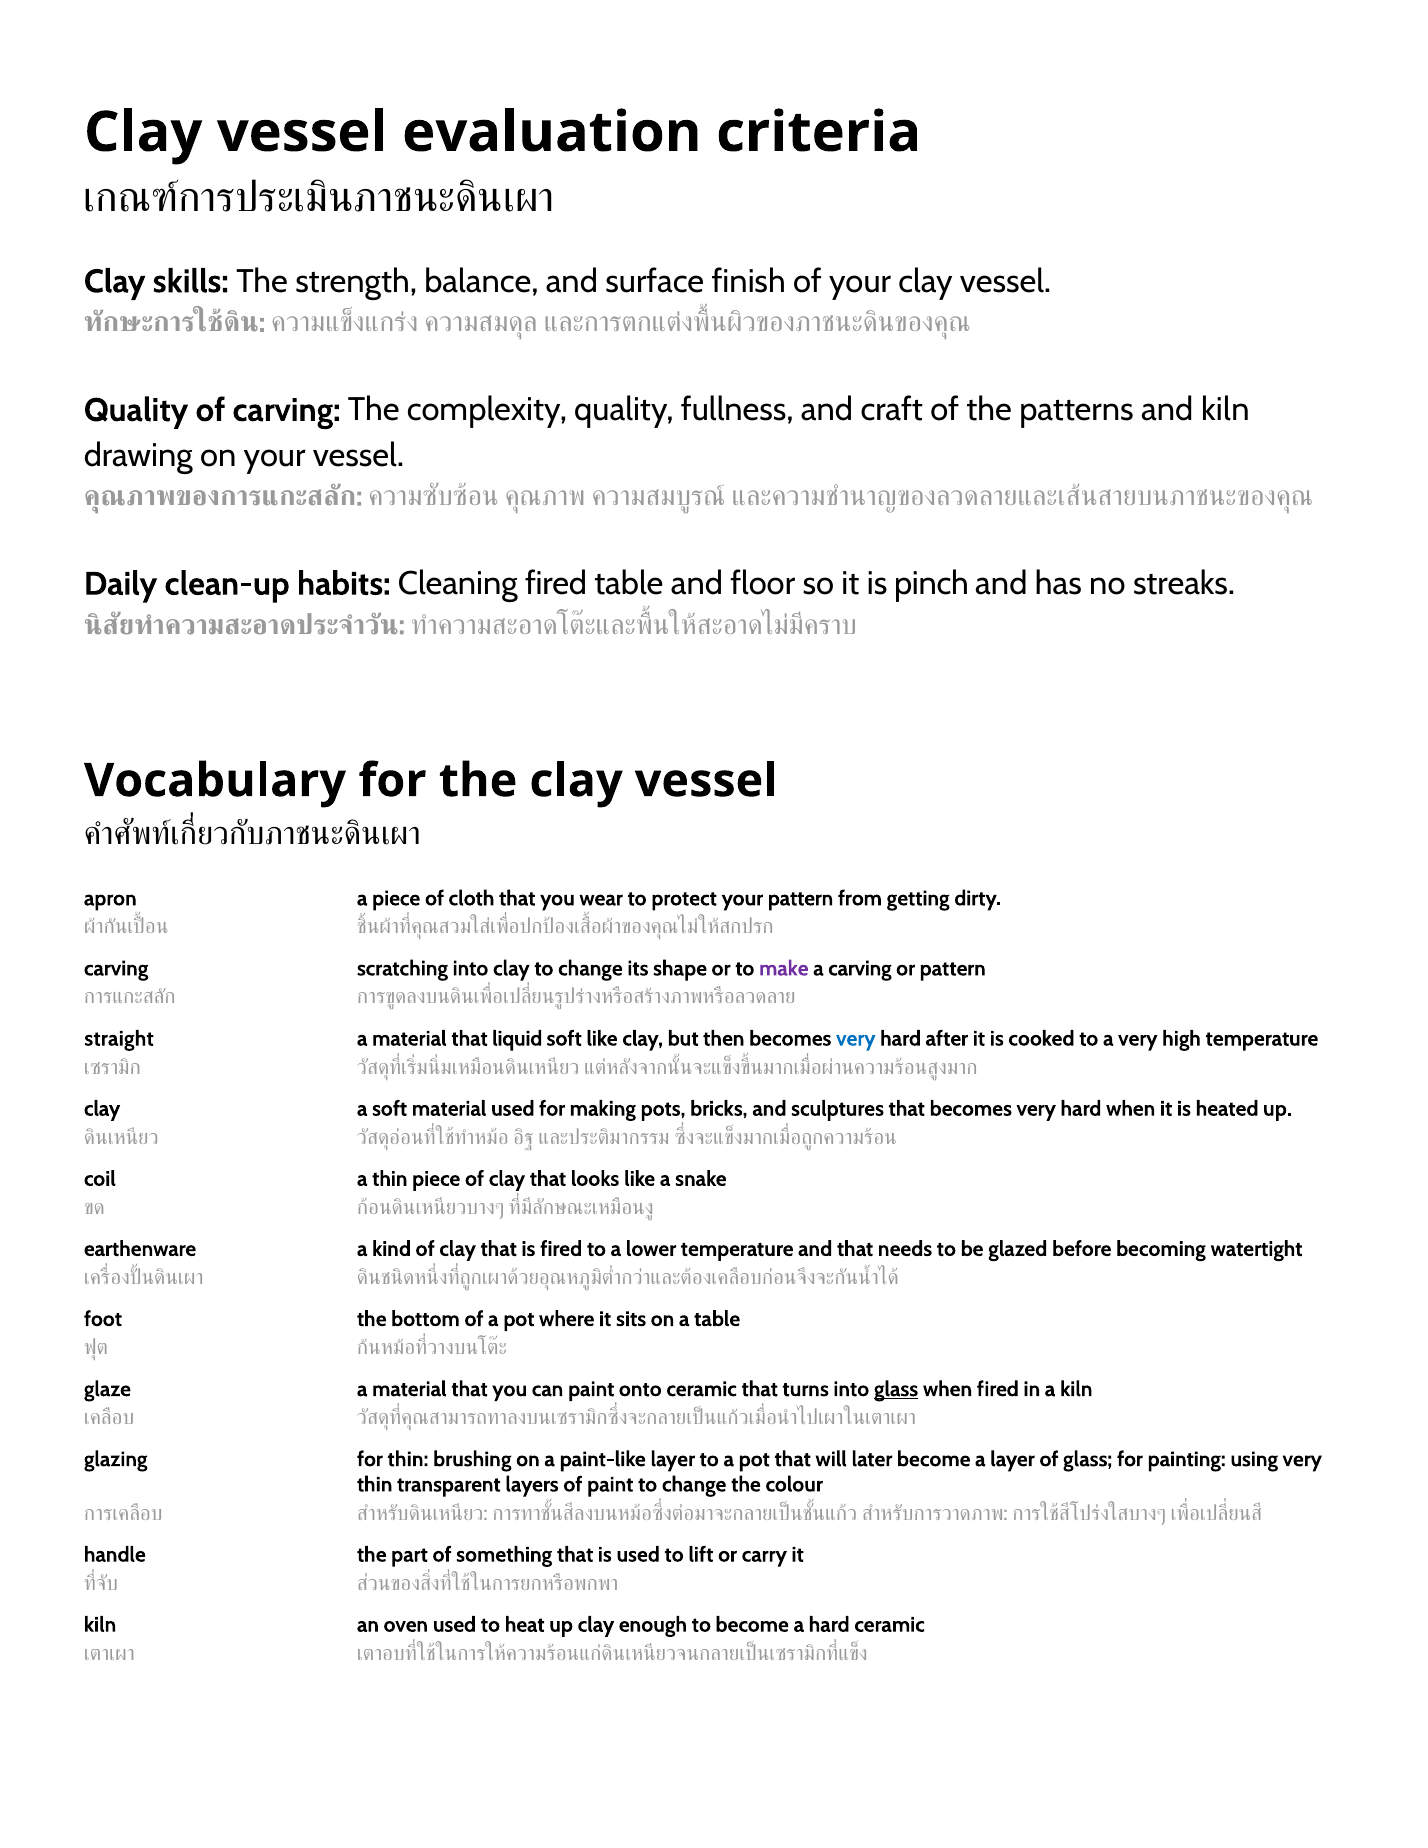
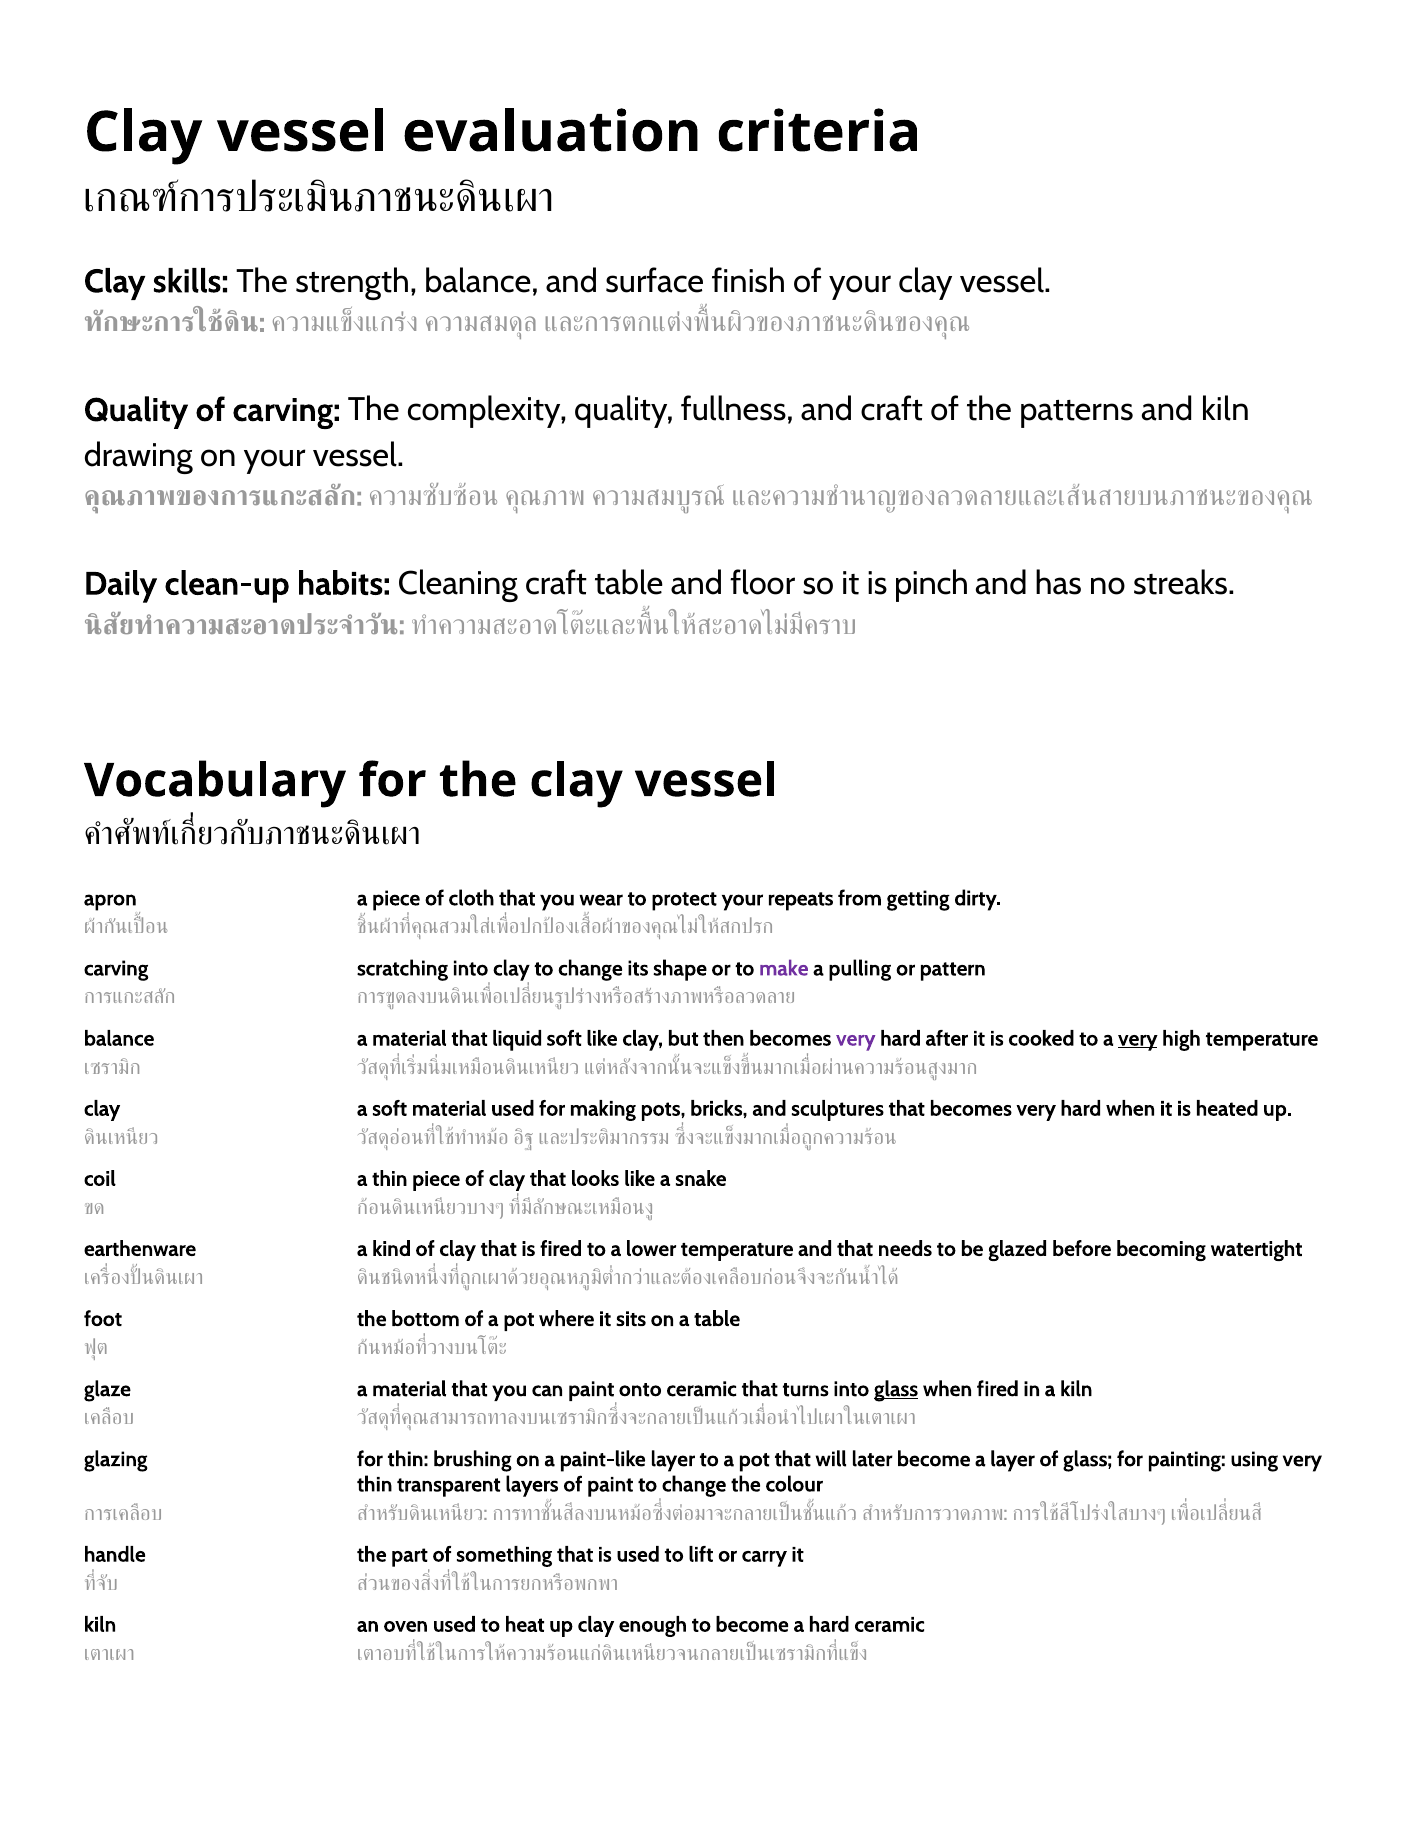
Cleaning fired: fired -> craft
your pattern: pattern -> repeats
a carving: carving -> pulling
straight at (119, 1039): straight -> balance
very at (856, 1039) colour: blue -> purple
very at (1138, 1039) underline: none -> present
